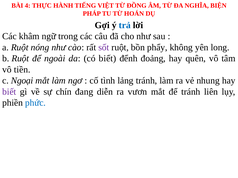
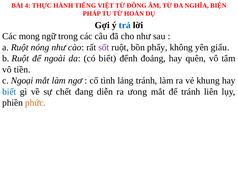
khâm: khâm -> mong
long: long -> giấu
nhung: nhung -> khung
biết at (9, 92) colour: purple -> blue
chín: chín -> chết
vươn: vươn -> ưong
phức colour: blue -> orange
